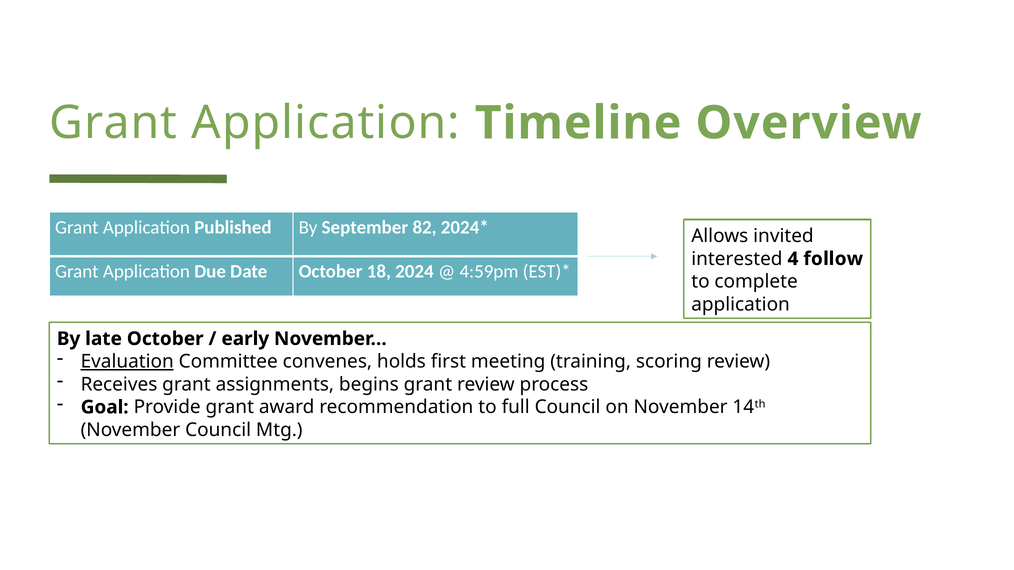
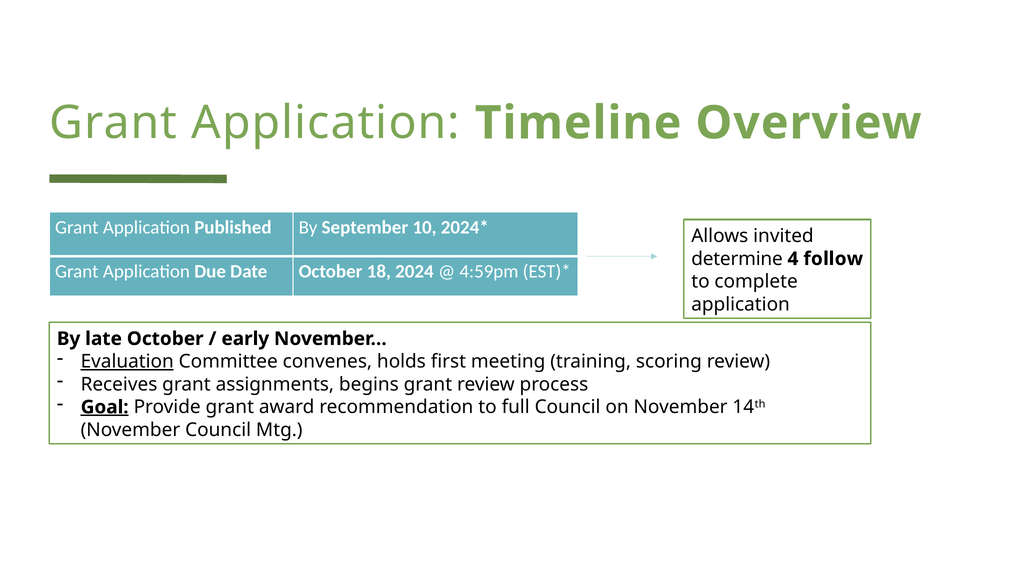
82: 82 -> 10
interested: interested -> determine
Goal underline: none -> present
